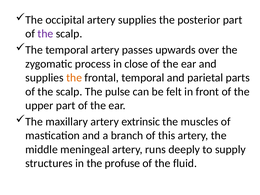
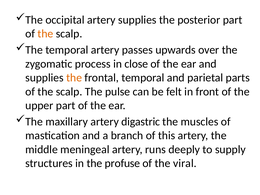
the at (45, 34) colour: purple -> orange
extrinsic: extrinsic -> digastric
fluid: fluid -> viral
